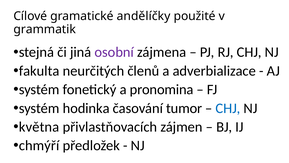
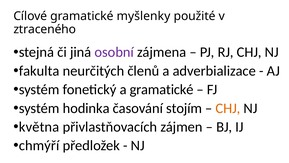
andělíčky: andělíčky -> myšlenky
grammatik: grammatik -> ztraceného
a pronomina: pronomina -> gramatické
tumor: tumor -> stojím
CHJ at (228, 108) colour: blue -> orange
